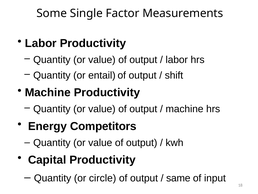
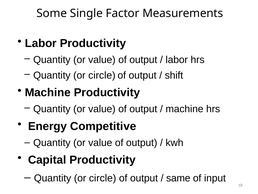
entail at (102, 75): entail -> circle
Competitors: Competitors -> Competitive
